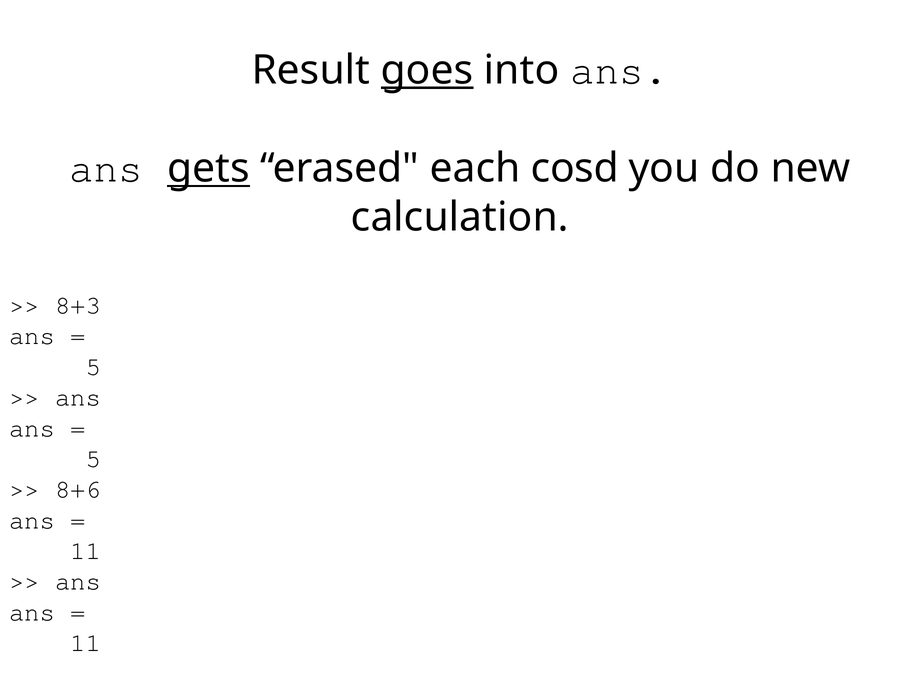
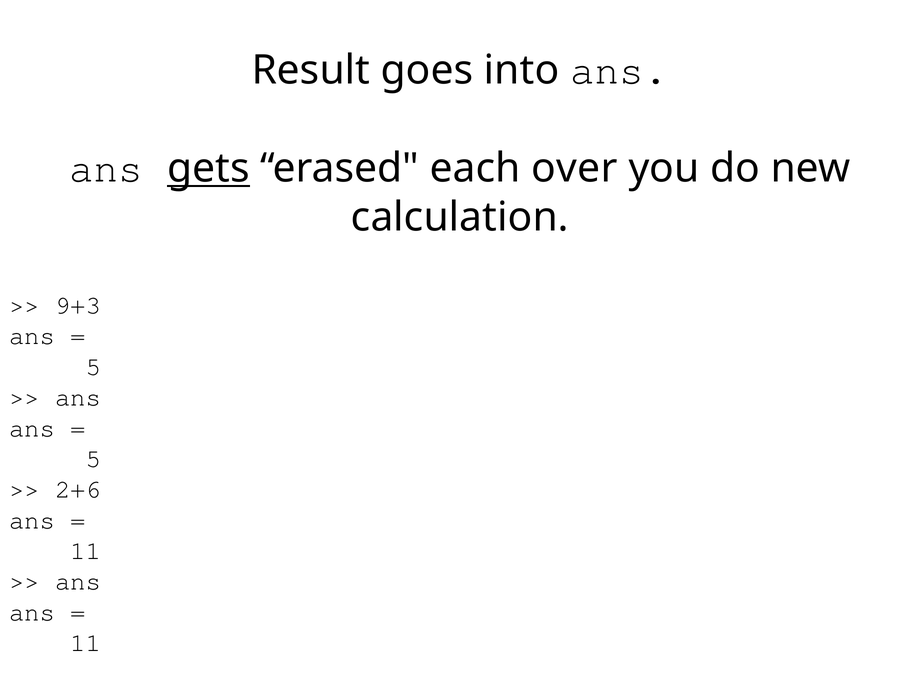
goes underline: present -> none
cosd: cosd -> over
8+3: 8+3 -> 9+3
8+6: 8+6 -> 2+6
